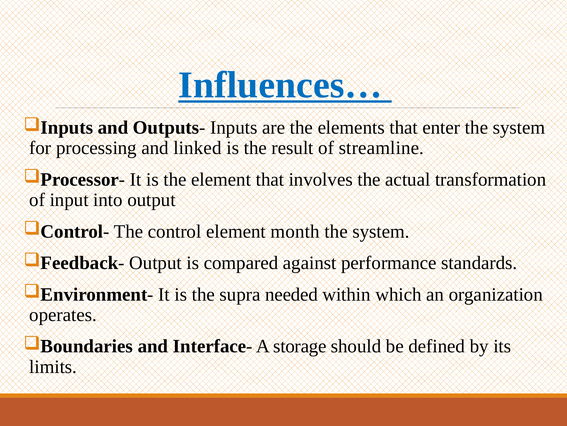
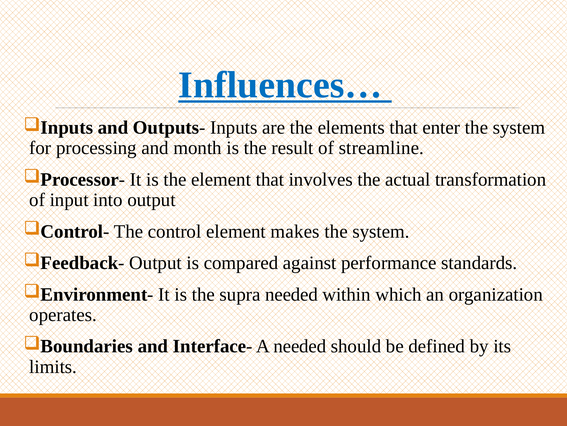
linked: linked -> month
month: month -> makes
A storage: storage -> needed
